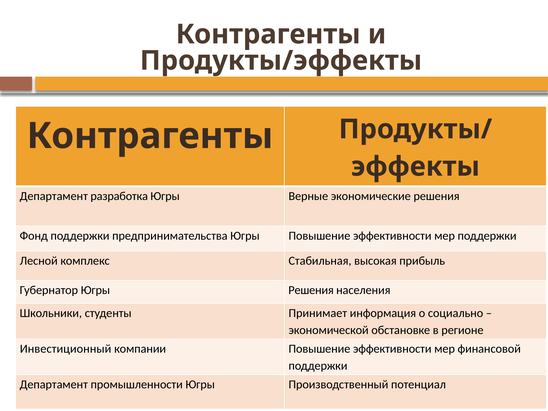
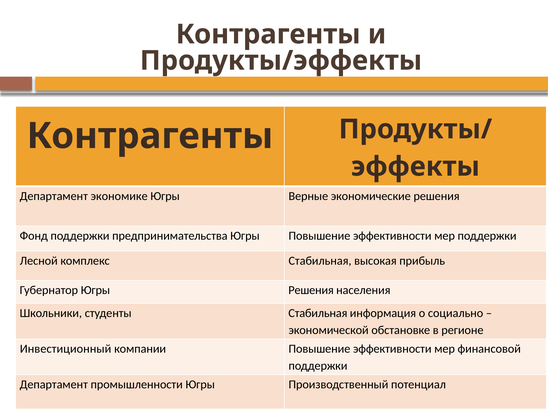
разработка: разработка -> экономике
студенты Принимает: Принимает -> Стабильная
